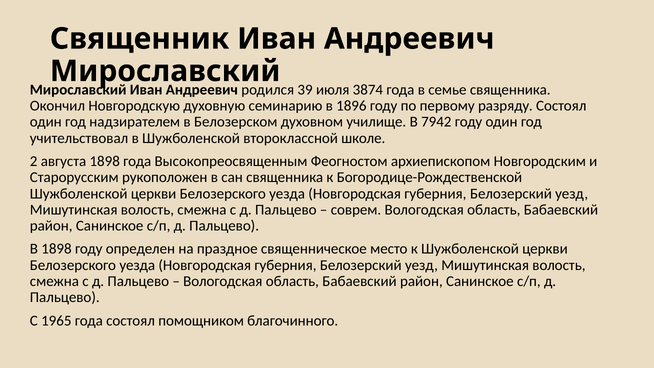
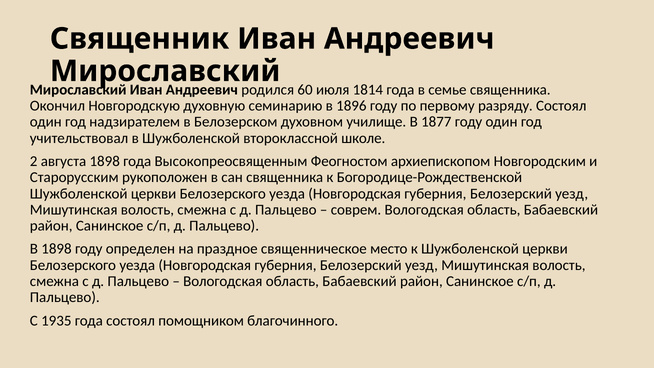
39: 39 -> 60
3874: 3874 -> 1814
7942: 7942 -> 1877
1965: 1965 -> 1935
